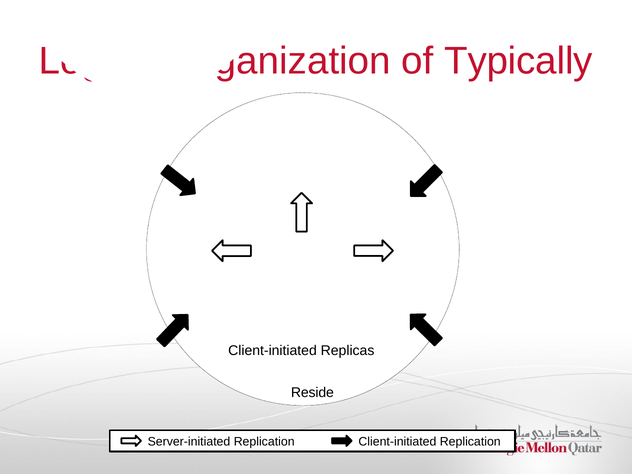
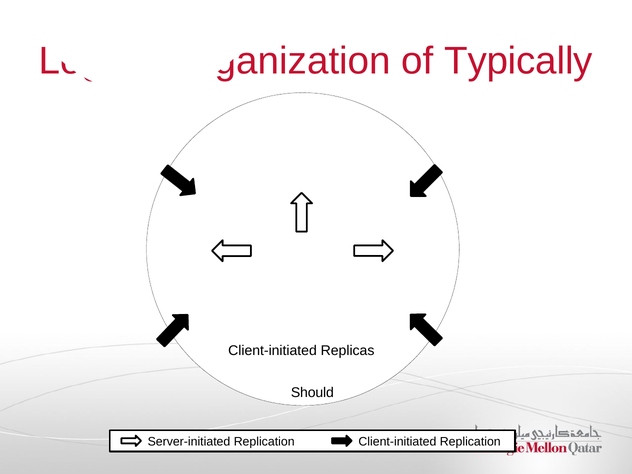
Reside: Reside -> Should
